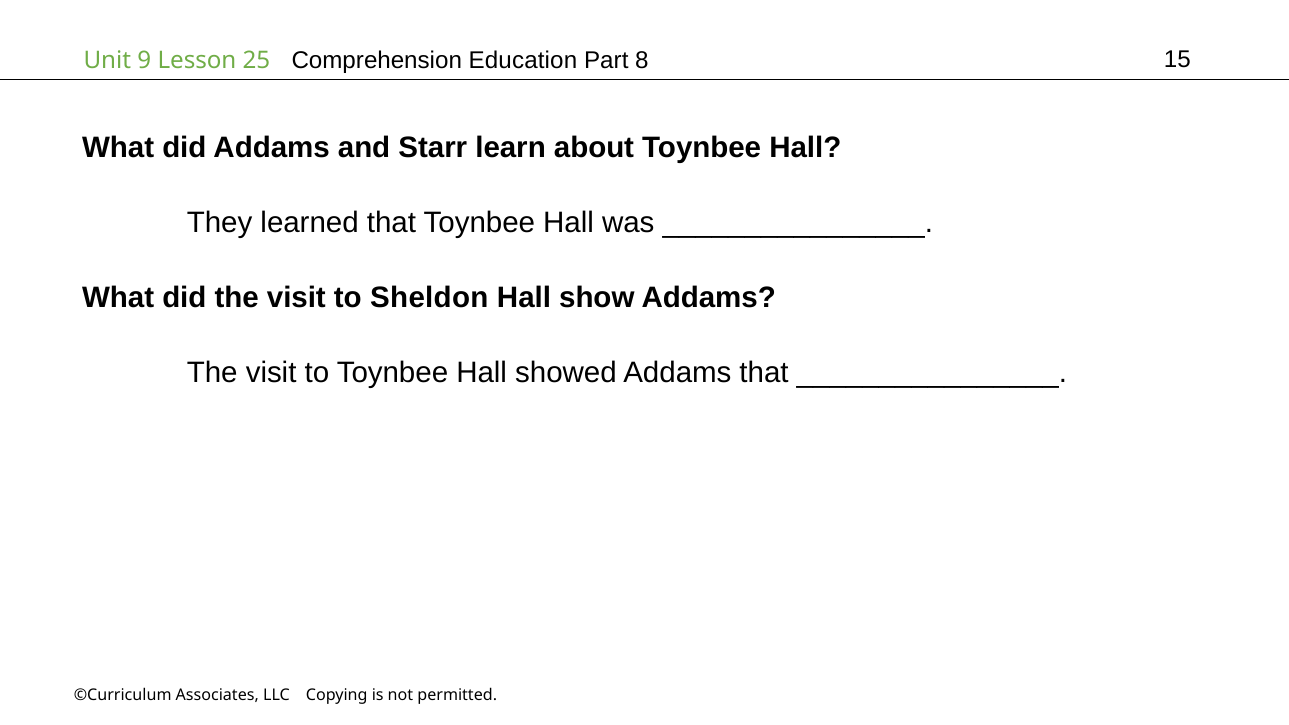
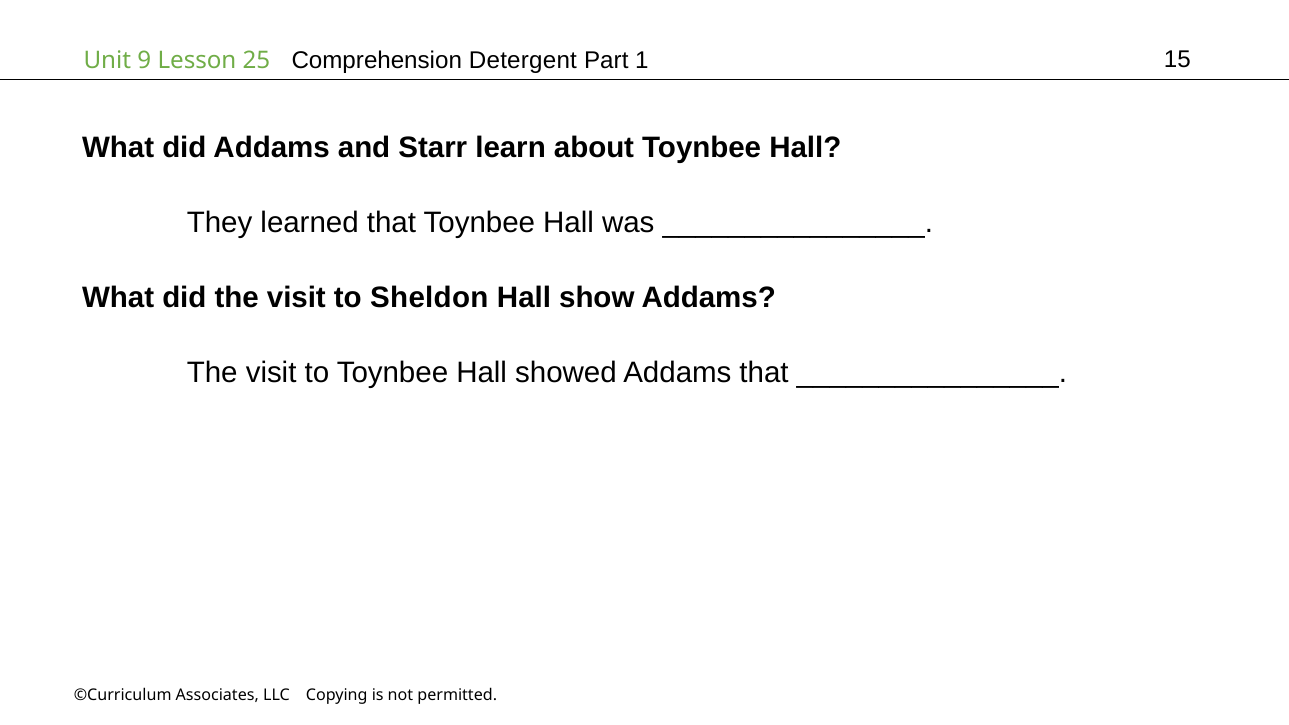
Education: Education -> Detergent
8: 8 -> 1
